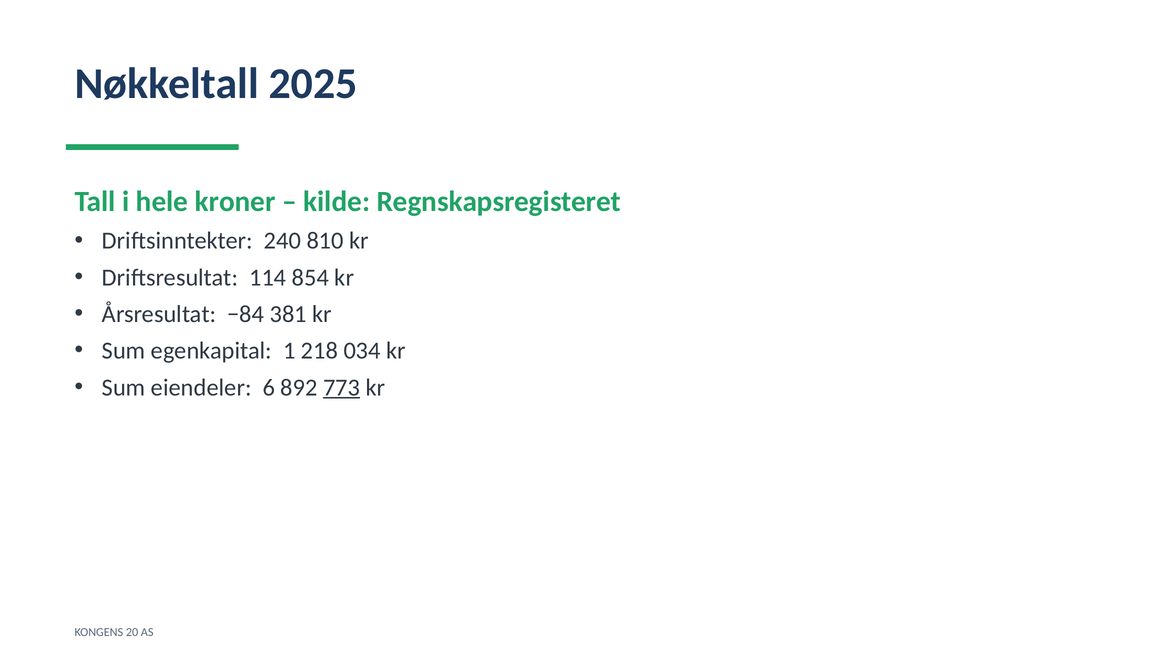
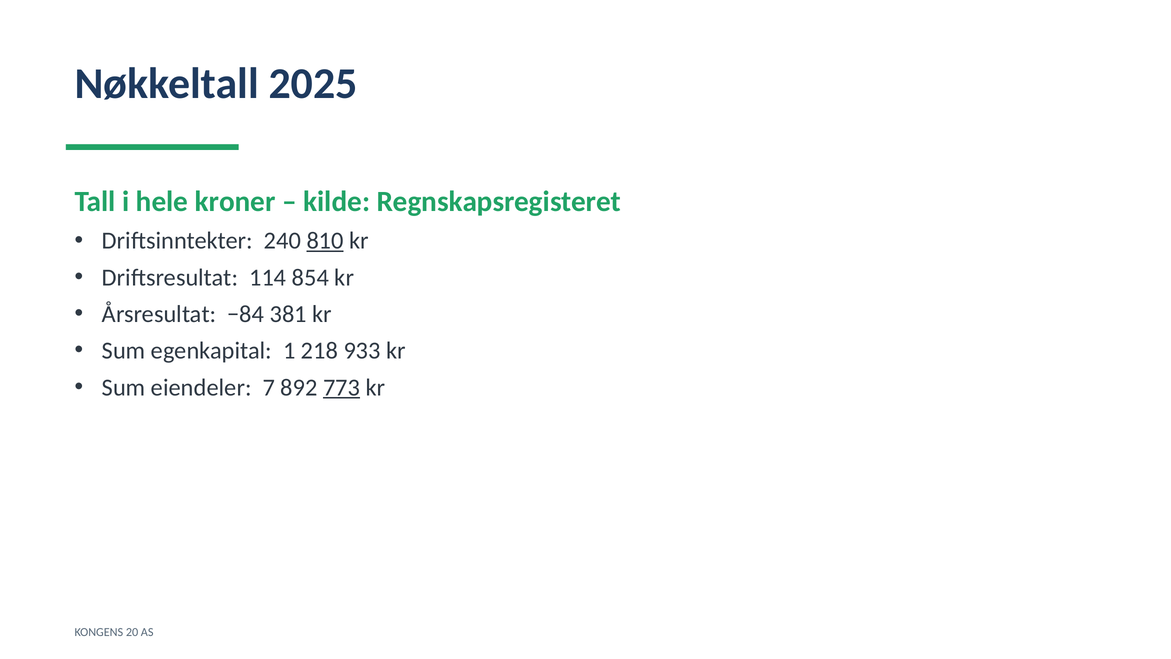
810 underline: none -> present
034: 034 -> 933
6: 6 -> 7
